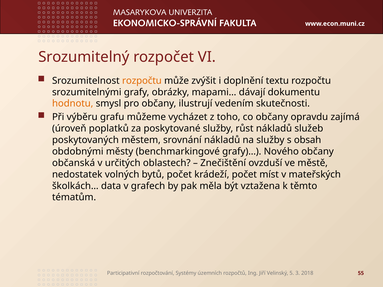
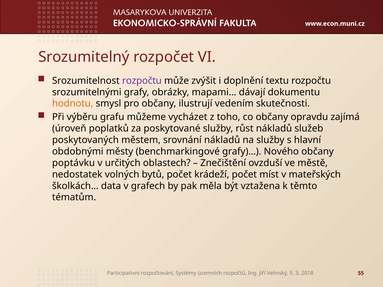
rozpočtu at (142, 81) colour: orange -> purple
obsah: obsah -> hlavní
občanská: občanská -> poptávku
